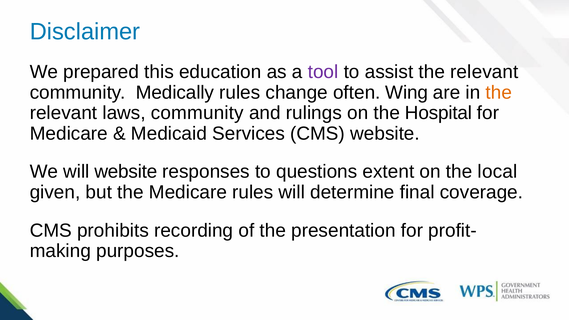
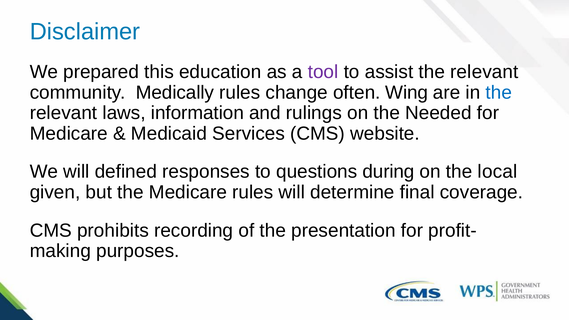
the at (499, 92) colour: orange -> blue
laws community: community -> information
Hospital: Hospital -> Needed
will website: website -> defined
extent: extent -> during
